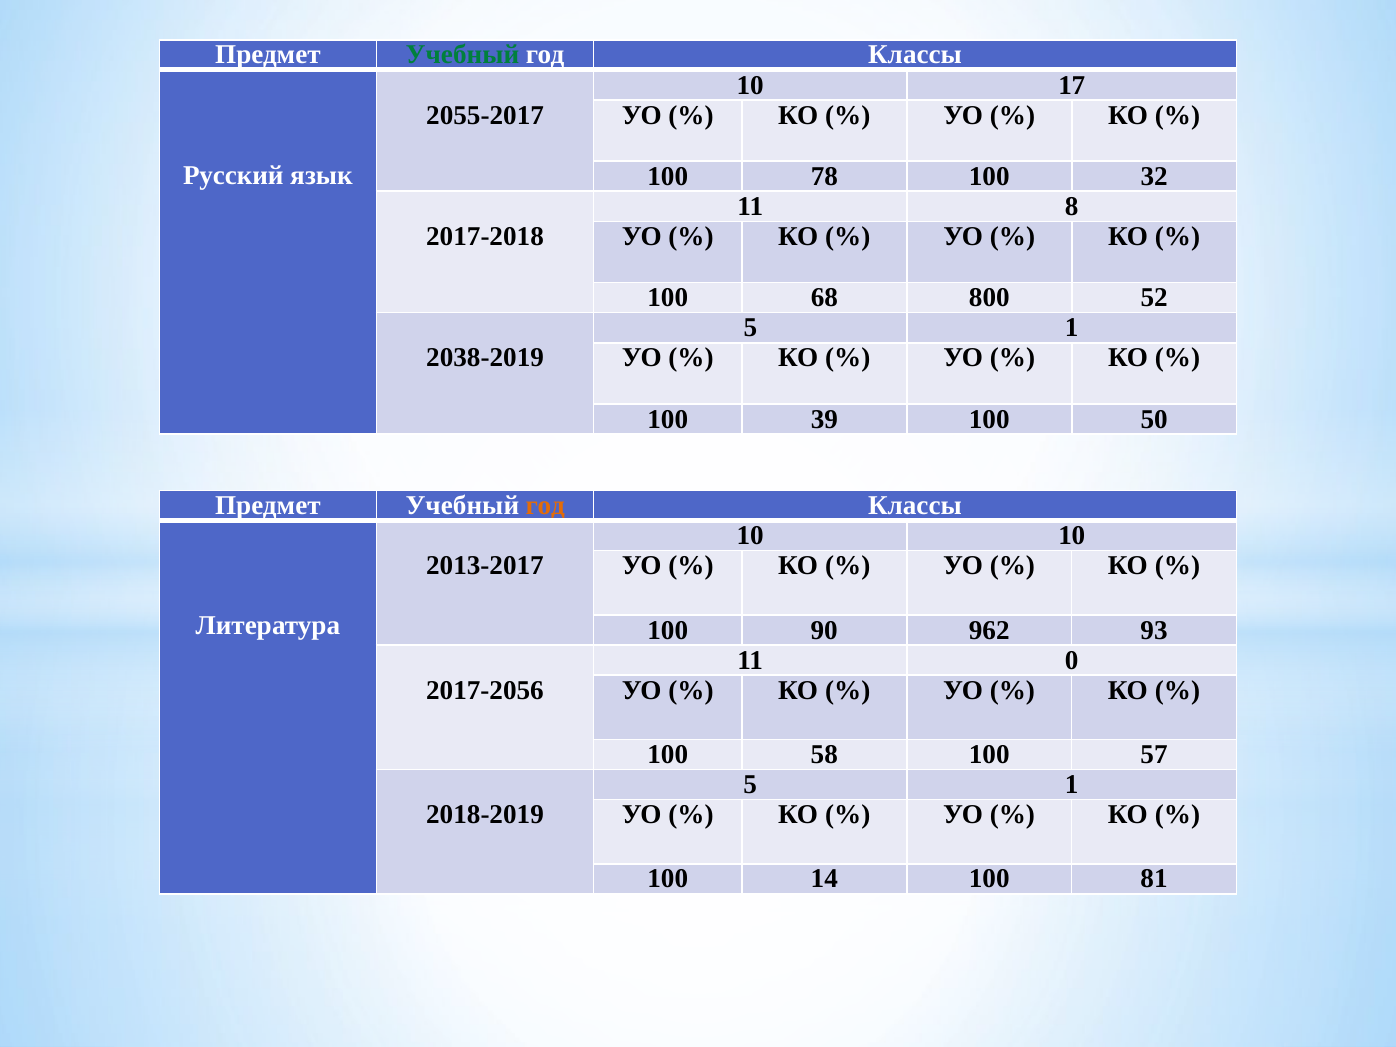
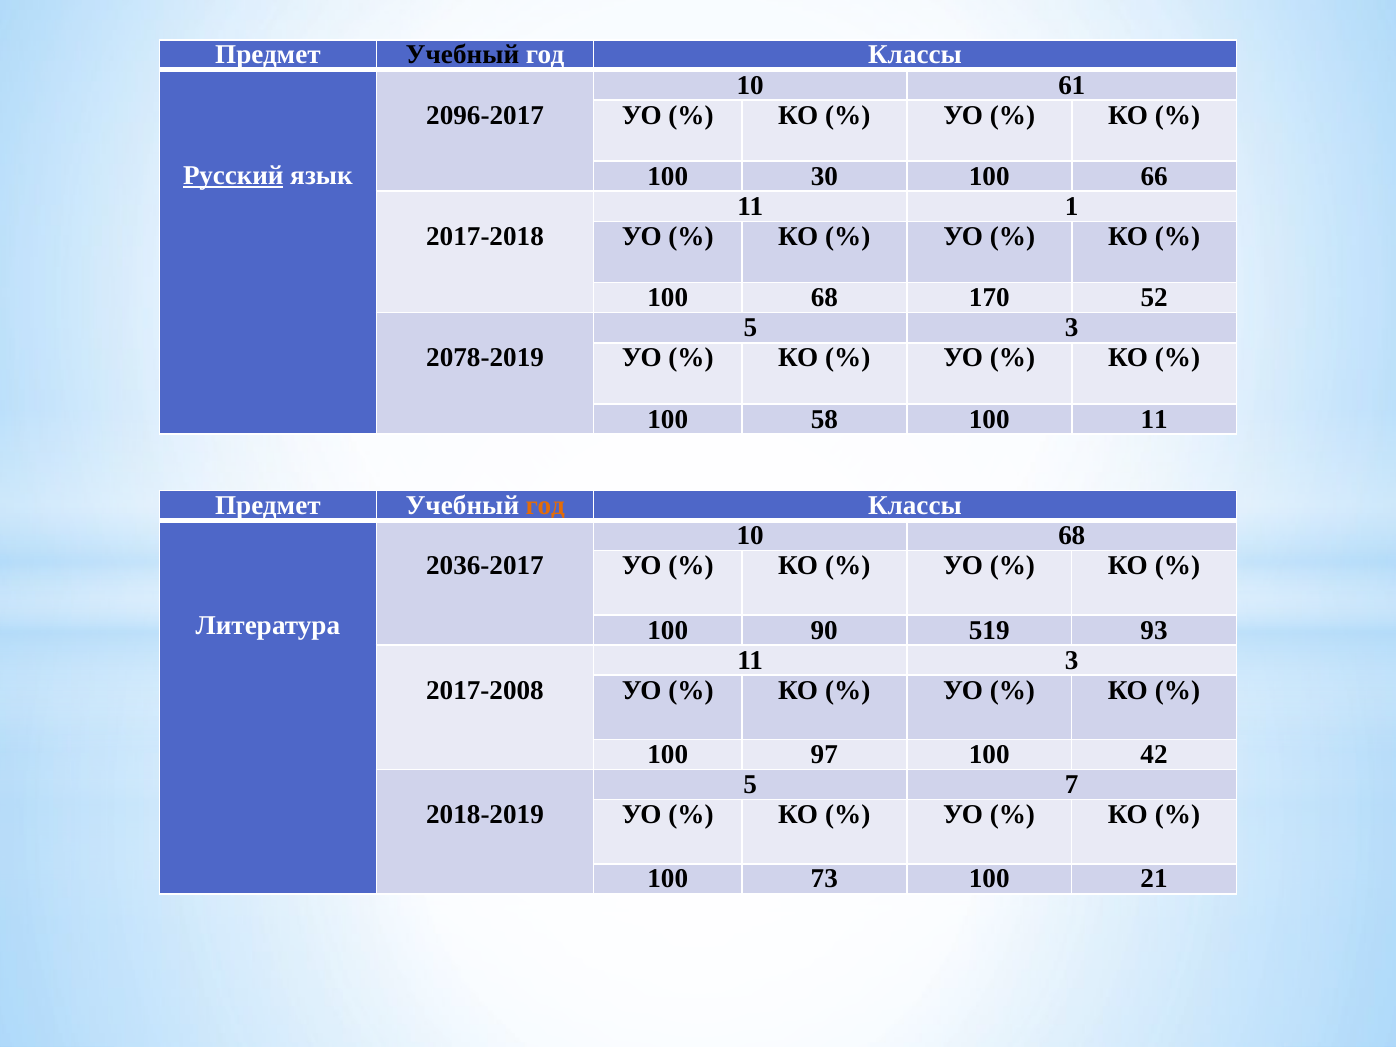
Учебный at (462, 55) colour: green -> black
17: 17 -> 61
2055-2017: 2055-2017 -> 2096-2017
Русский underline: none -> present
78: 78 -> 30
32: 32 -> 66
8: 8 -> 1
800: 800 -> 170
1 at (1072, 328): 1 -> 3
2038-2019: 2038-2019 -> 2078-2019
39: 39 -> 58
100 50: 50 -> 11
10 10: 10 -> 68
2013-2017: 2013-2017 -> 2036-2017
962: 962 -> 519
11 0: 0 -> 3
2017-2056: 2017-2056 -> 2017-2008
58: 58 -> 97
57: 57 -> 42
1 at (1072, 785): 1 -> 7
14: 14 -> 73
81: 81 -> 21
